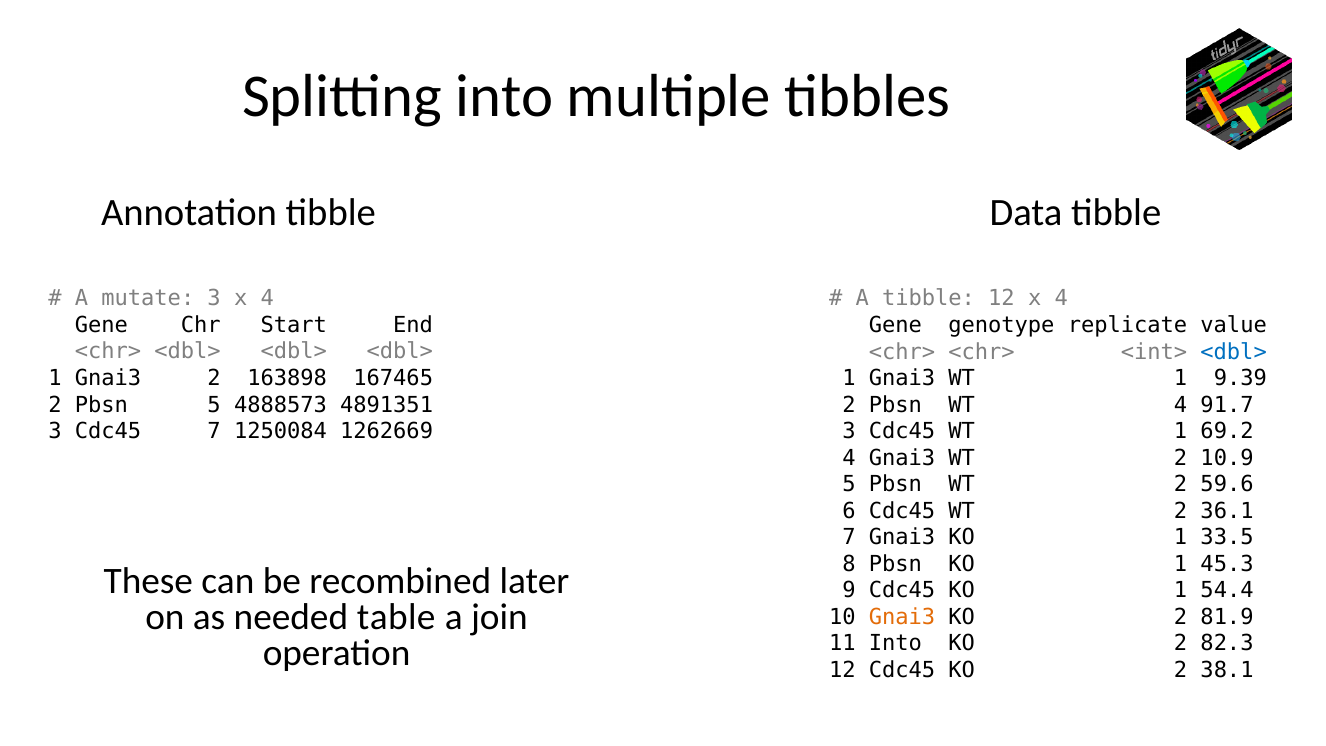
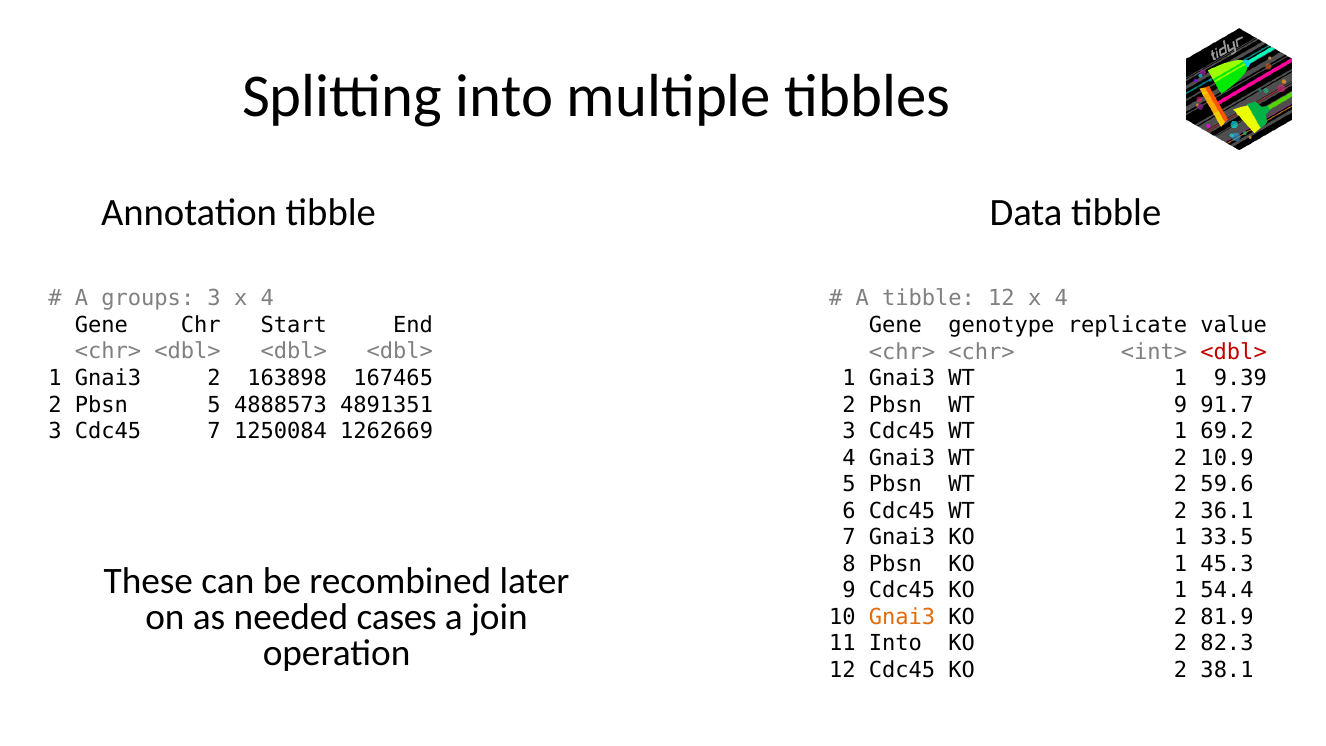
mutate: mutate -> groups
<dbl> at (1234, 352) colour: blue -> red
WT 4: 4 -> 9
table: table -> cases
